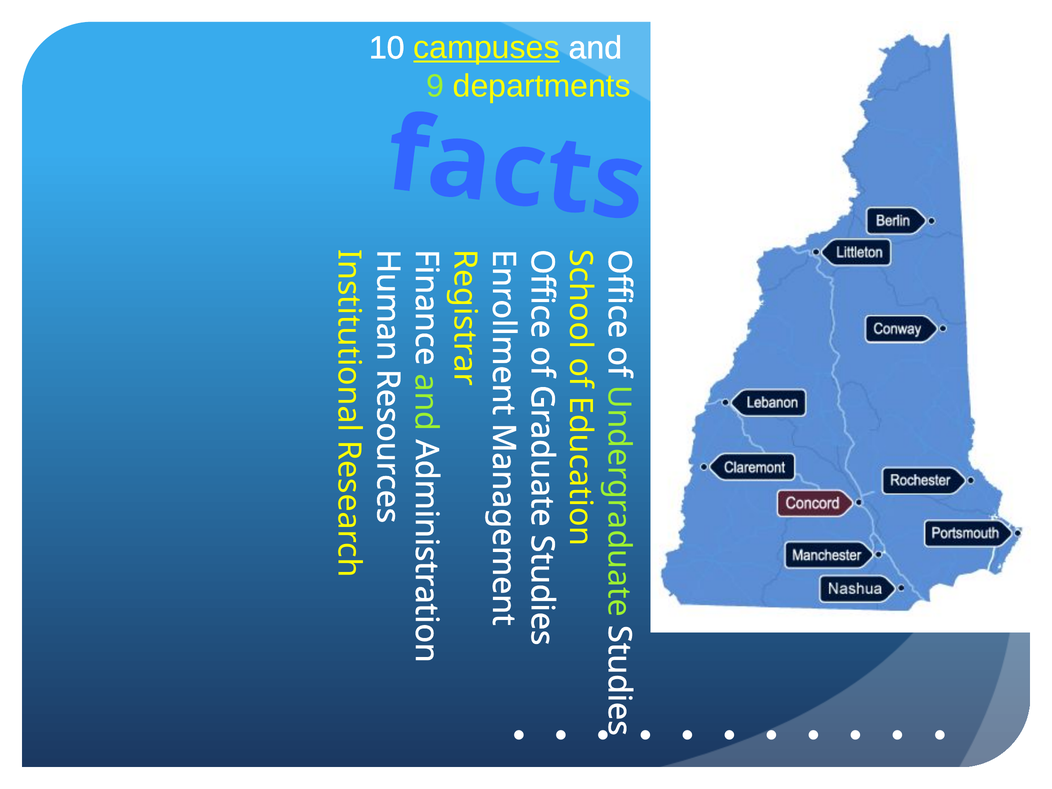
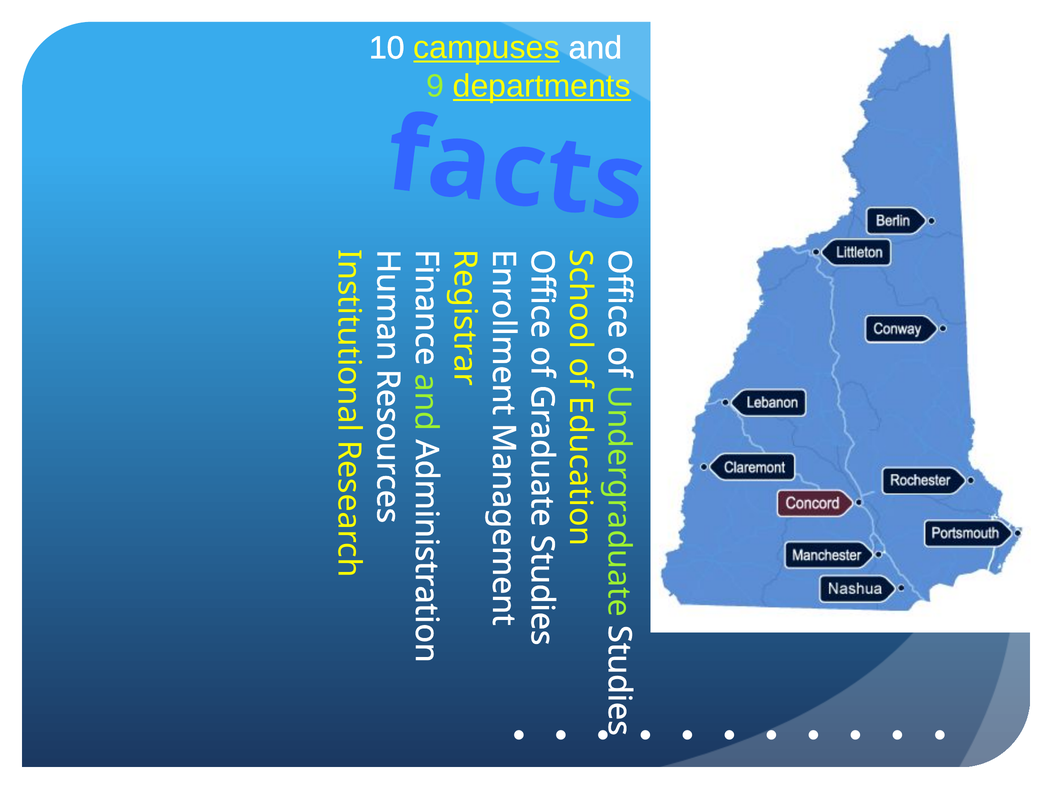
departments underline: none -> present
